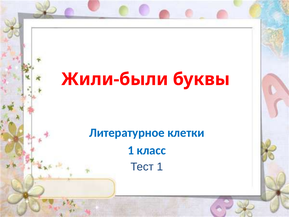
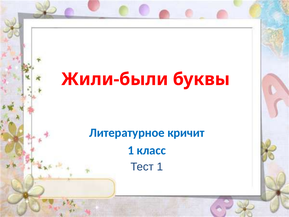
клетки: клетки -> кричит
